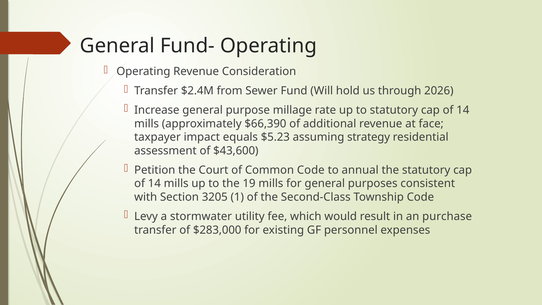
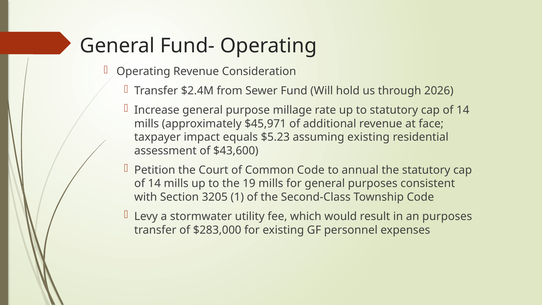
$66,390: $66,390 -> $45,971
assuming strategy: strategy -> existing
an purchase: purchase -> purposes
